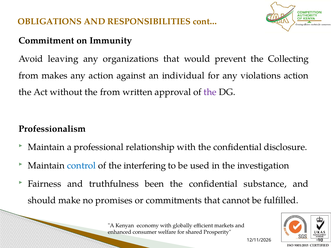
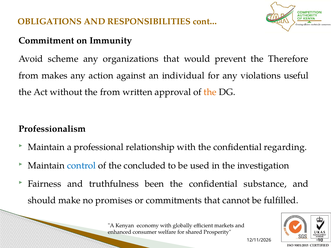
leaving: leaving -> scheme
Collecting: Collecting -> Therefore
violations action: action -> useful
the at (210, 92) colour: purple -> orange
disclosure: disclosure -> regarding
interfering: interfering -> concluded
